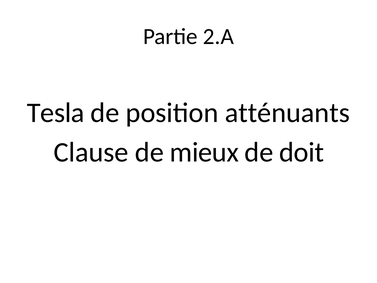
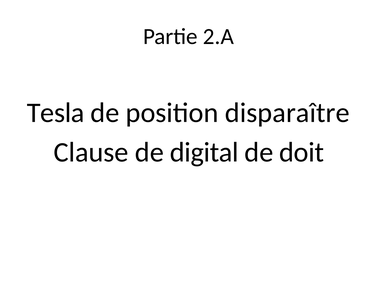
atténuants: atténuants -> disparaître
mieux: mieux -> digital
